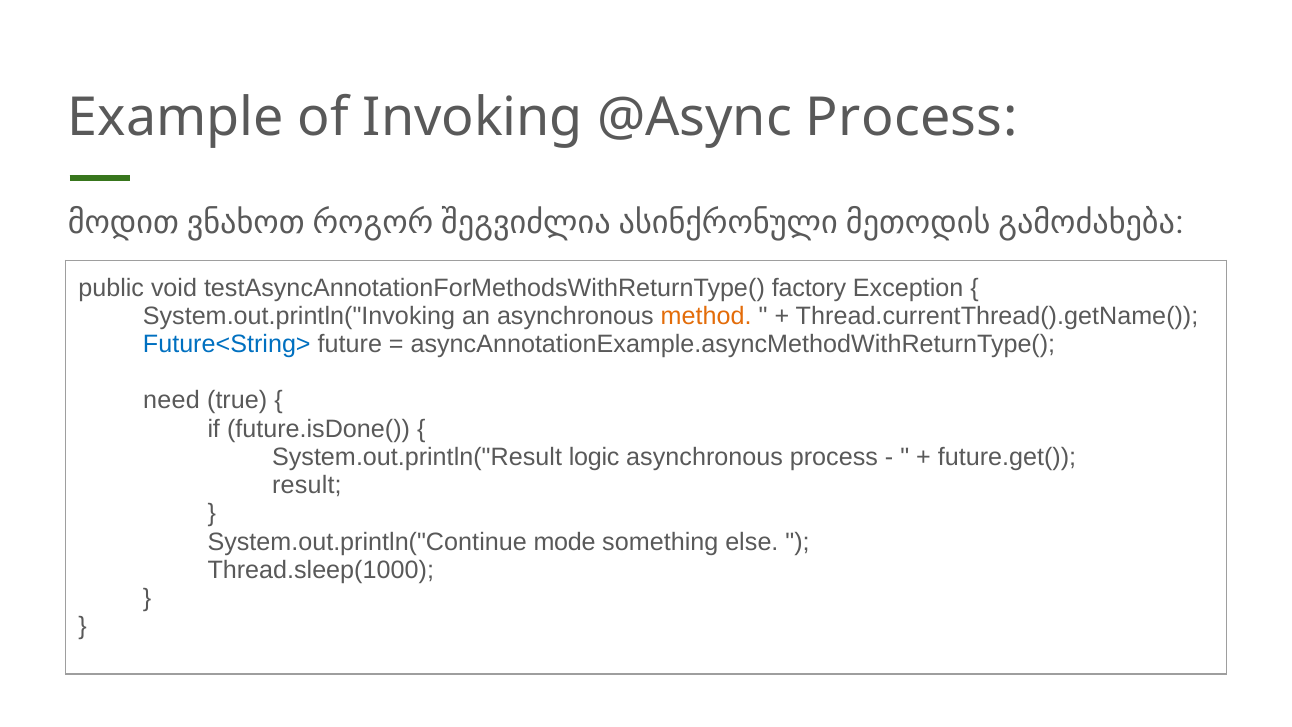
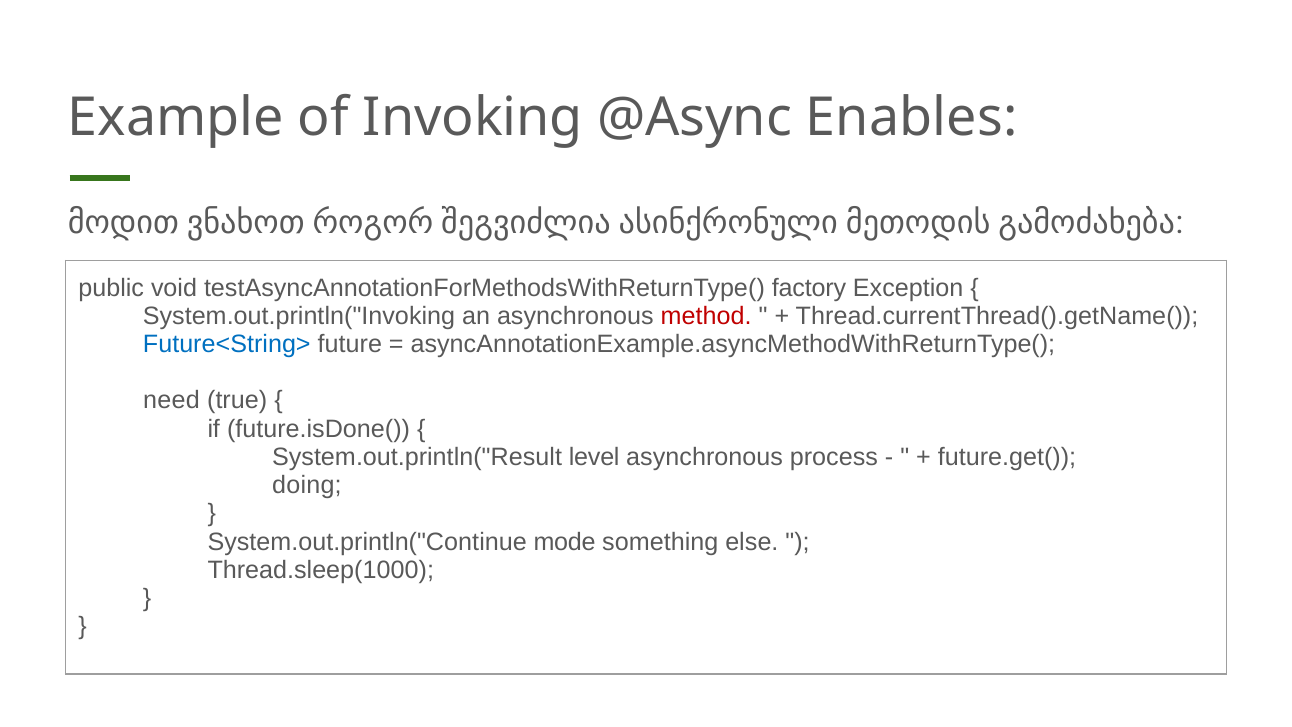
@Async Process: Process -> Enables
method colour: orange -> red
logic: logic -> level
result: result -> doing
